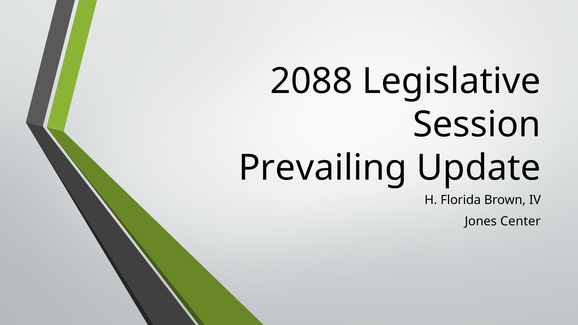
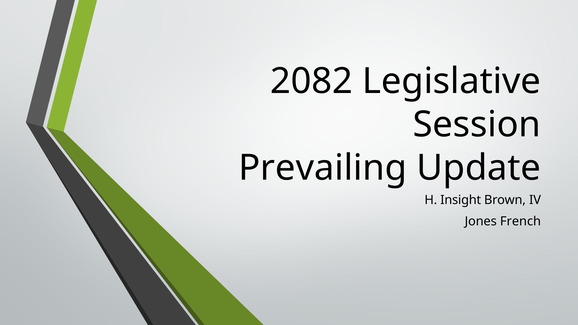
2088: 2088 -> 2082
Florida: Florida -> Insight
Center: Center -> French
